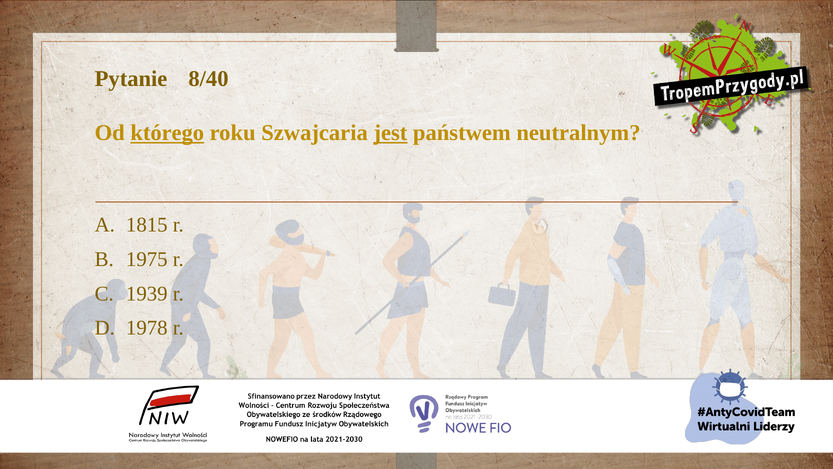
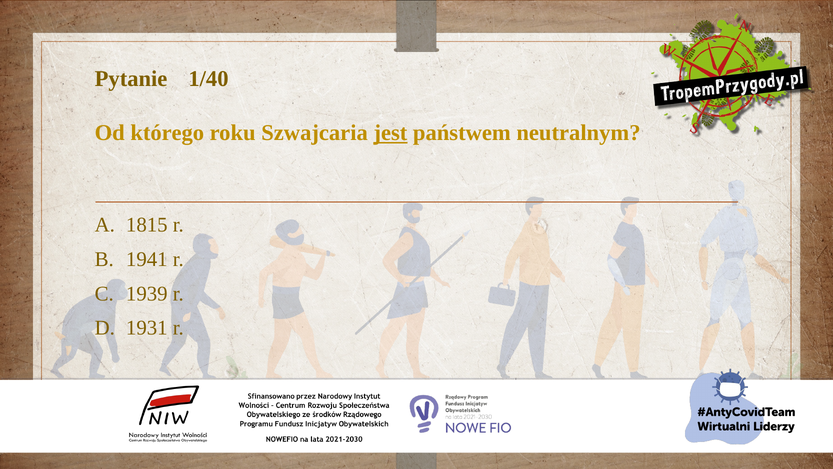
8/40: 8/40 -> 1/40
którego underline: present -> none
1975: 1975 -> 1941
1978: 1978 -> 1931
